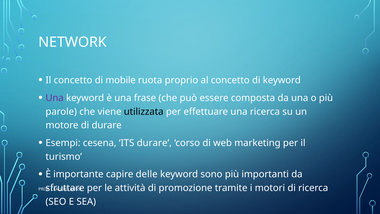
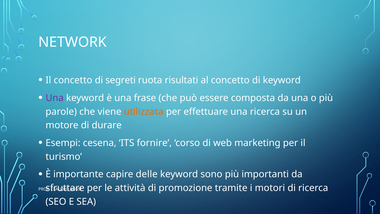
mobile: mobile -> segreti
proprio: proprio -> risultati
utilizzata colour: black -> orange
ITS durare: durare -> fornire
